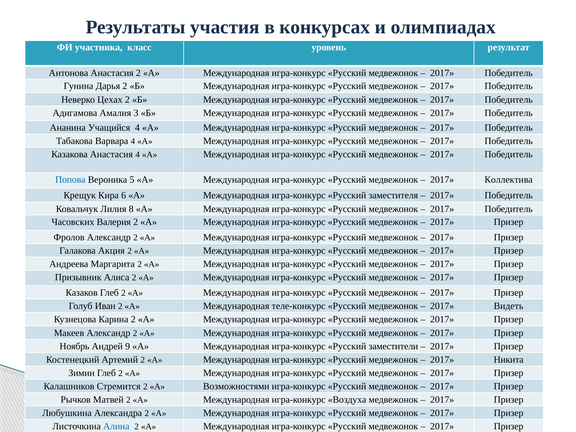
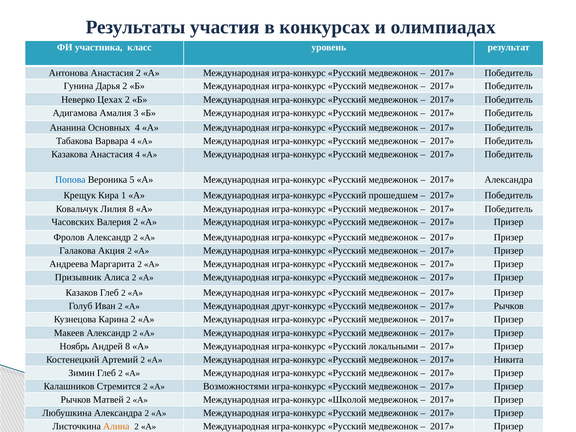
Учащийся: Учащийся -> Основных
2017 Коллектива: Коллектива -> Александра
6: 6 -> 1
заместителя: заместителя -> прошедшем
теле-конкурс: теле-конкурс -> друг-конкурс
2017 Видеть: Видеть -> Рычков
Андрей 9: 9 -> 8
заместители: заместители -> локальными
Воздуха: Воздуха -> Школой
Алина colour: blue -> orange
